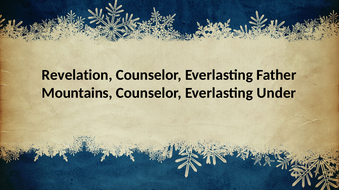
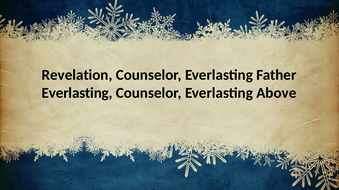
Mountains at (77, 93): Mountains -> Everlasting
Under: Under -> Above
